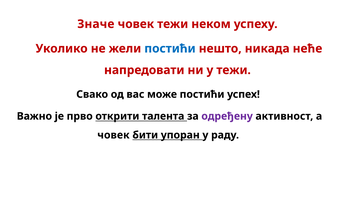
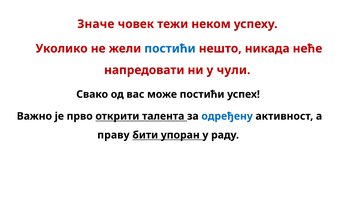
у тежи: тежи -> чули
одређену colour: purple -> blue
човек at (113, 135): човек -> праву
